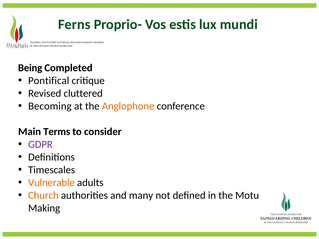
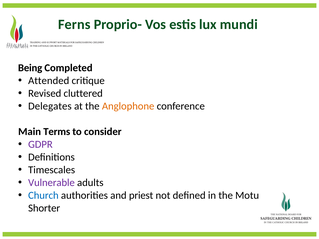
Pontifical: Pontifical -> Attended
Becoming: Becoming -> Delegates
Vulnerable colour: orange -> purple
Church colour: orange -> blue
many: many -> priest
Making: Making -> Shorter
